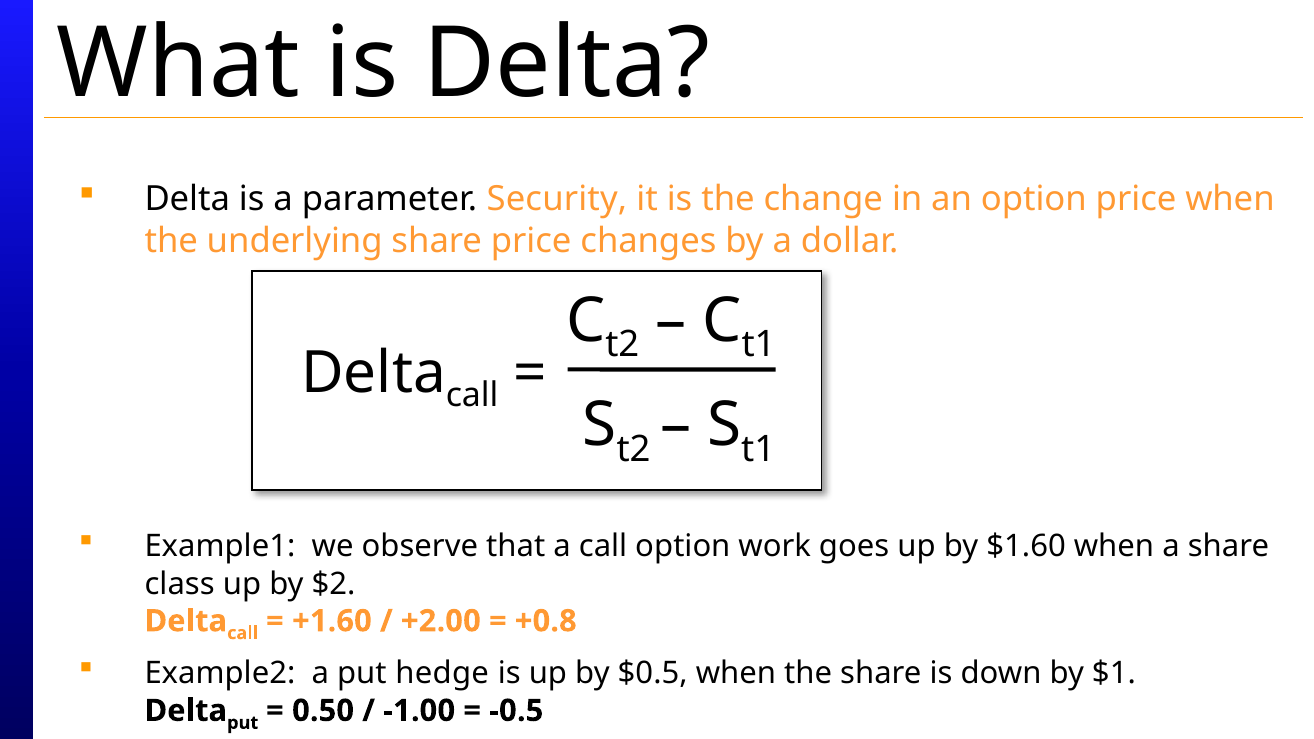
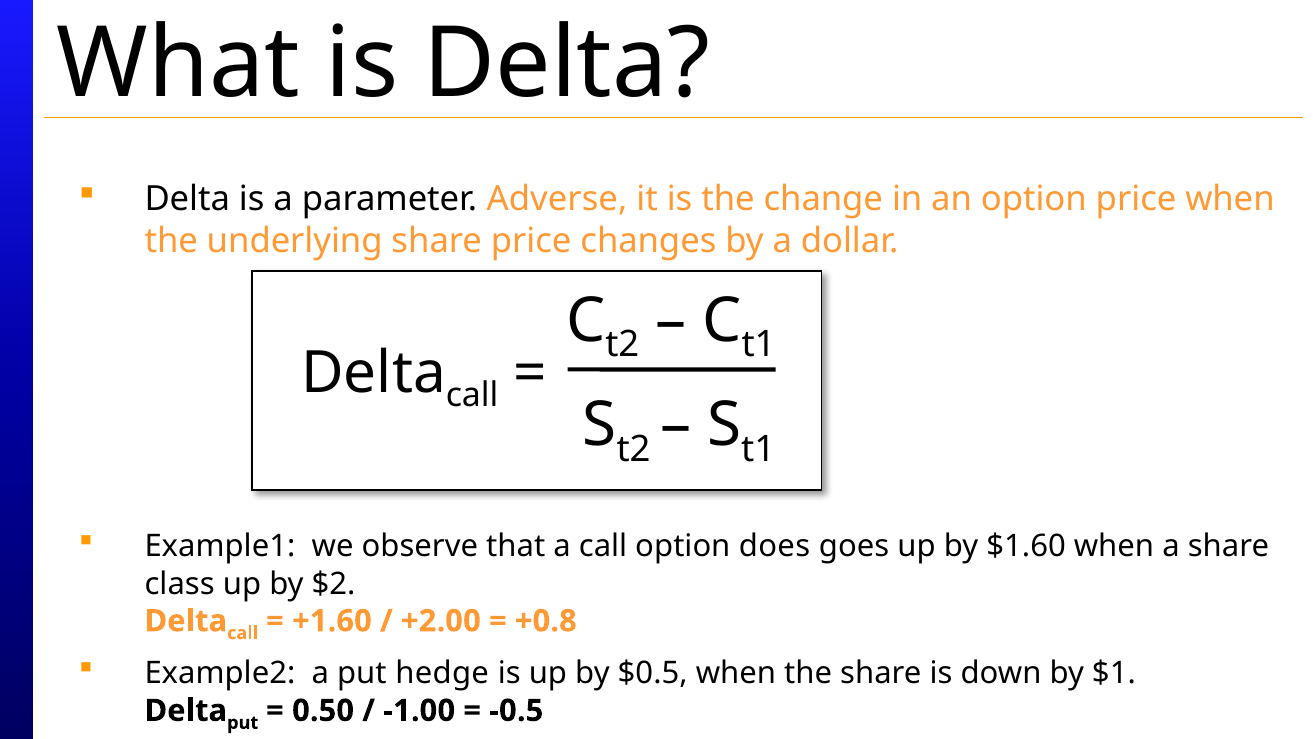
Security: Security -> Adverse
work: work -> does
